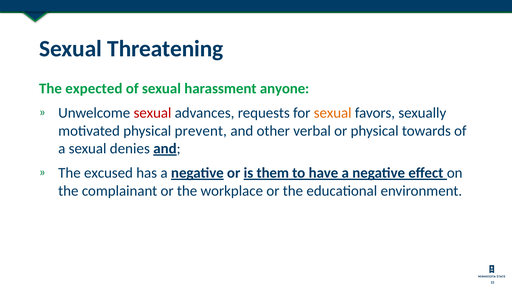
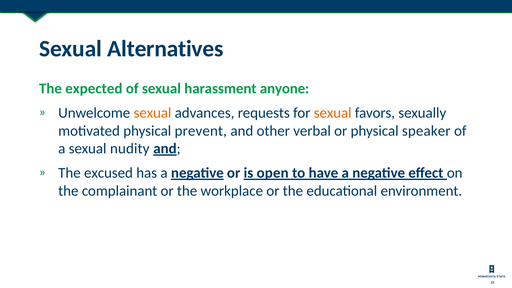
Threatening: Threatening -> Alternatives
sexual at (152, 113) colour: red -> orange
towards: towards -> speaker
denies: denies -> nudity
them: them -> open
